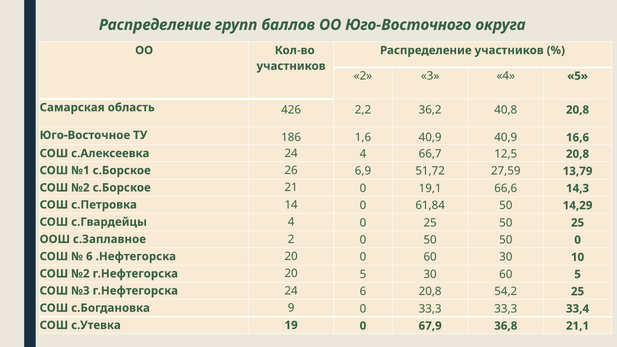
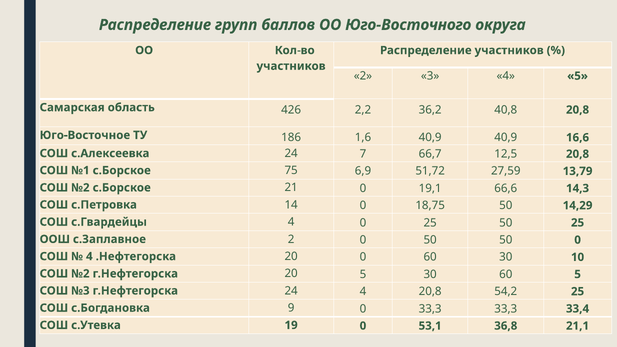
24 4: 4 -> 7
26: 26 -> 75
61,84: 61,84 -> 18,75
6 at (89, 256): 6 -> 4
24 6: 6 -> 4
67,9: 67,9 -> 53,1
